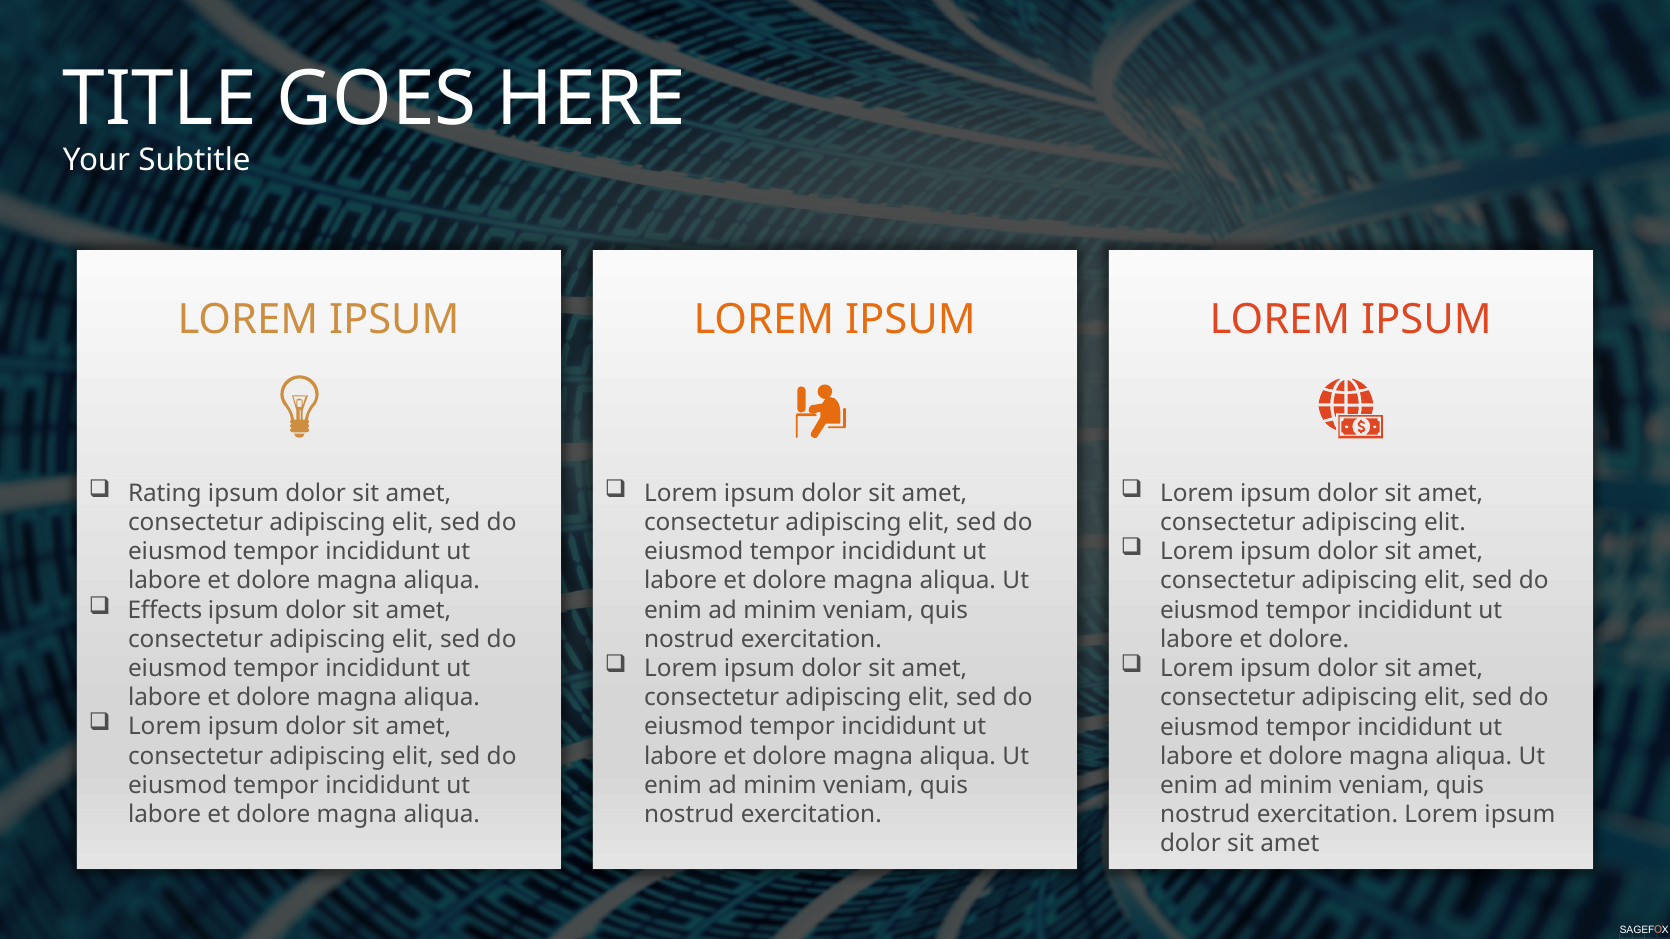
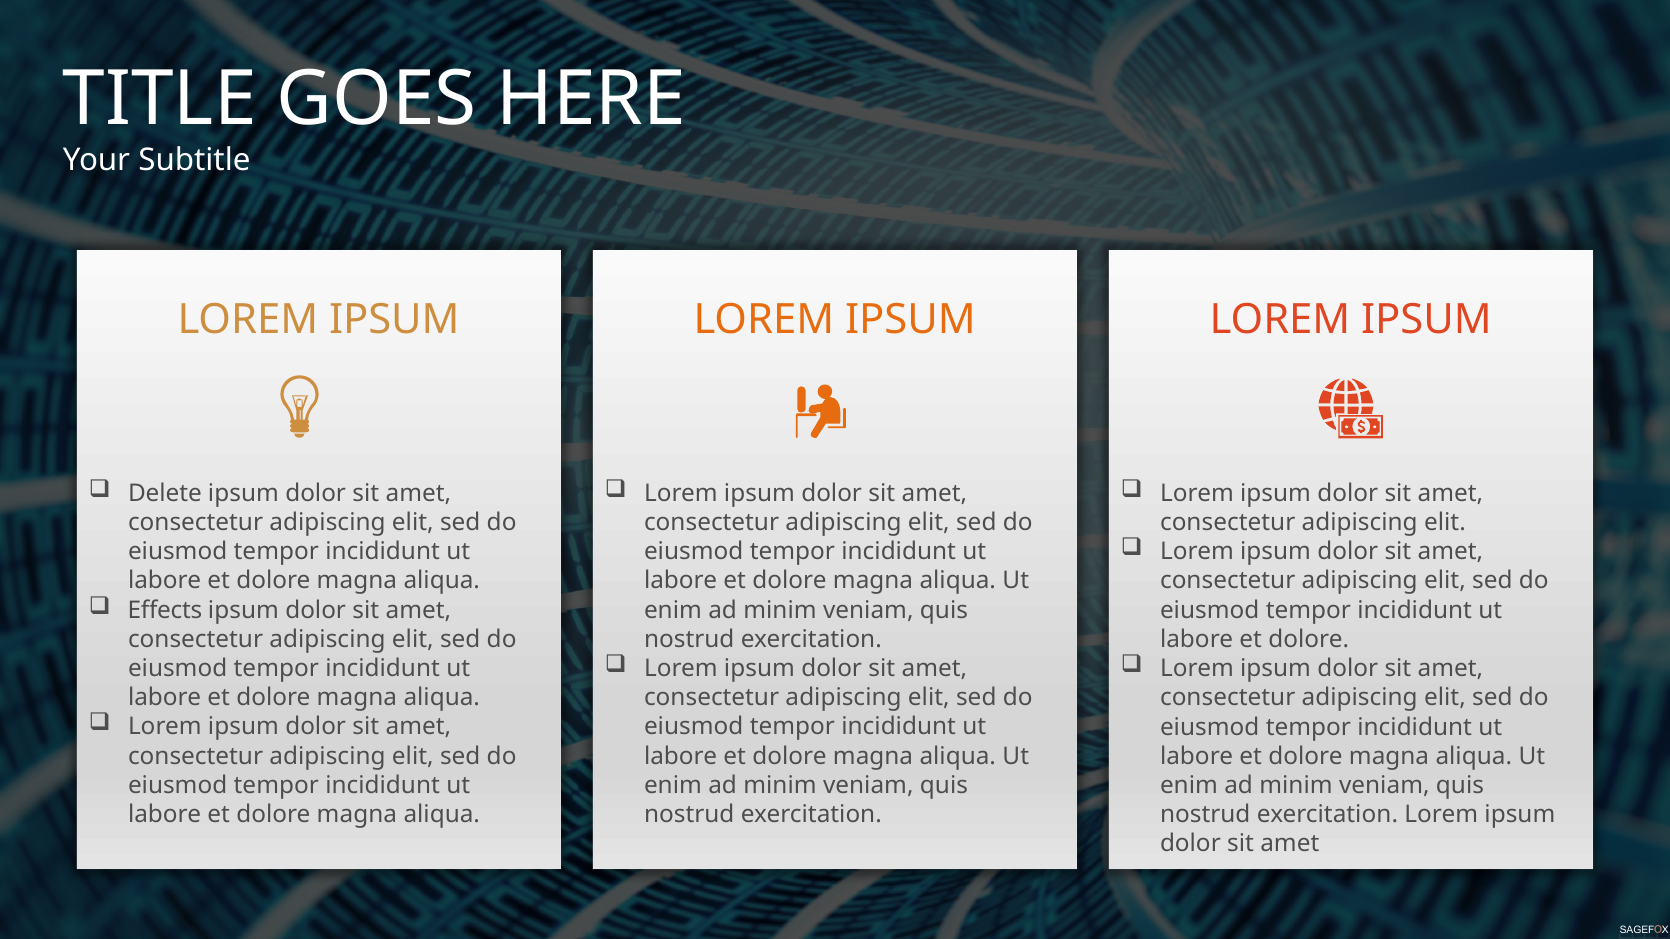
Rating: Rating -> Delete
